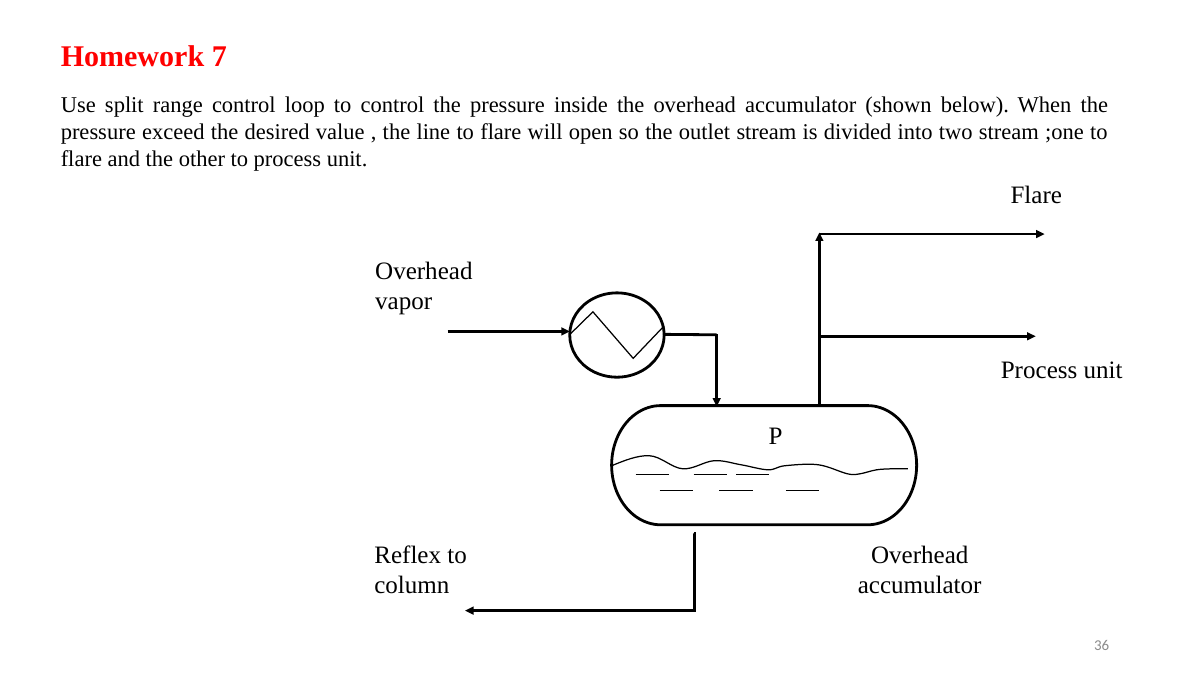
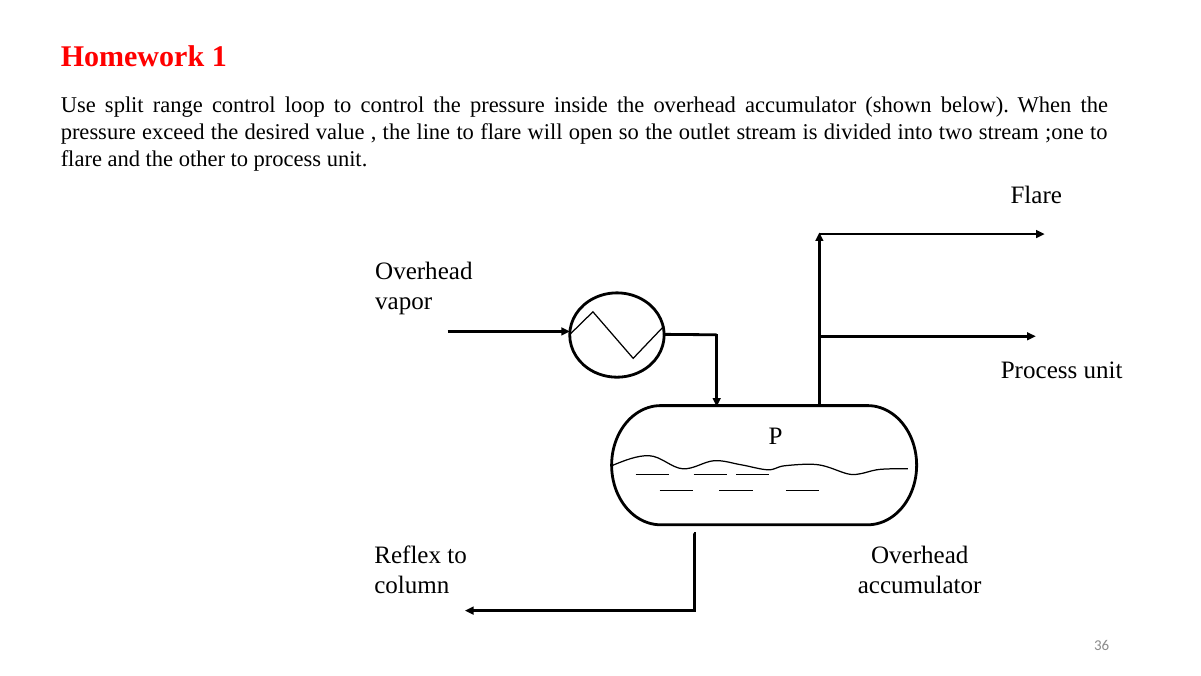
7: 7 -> 1
